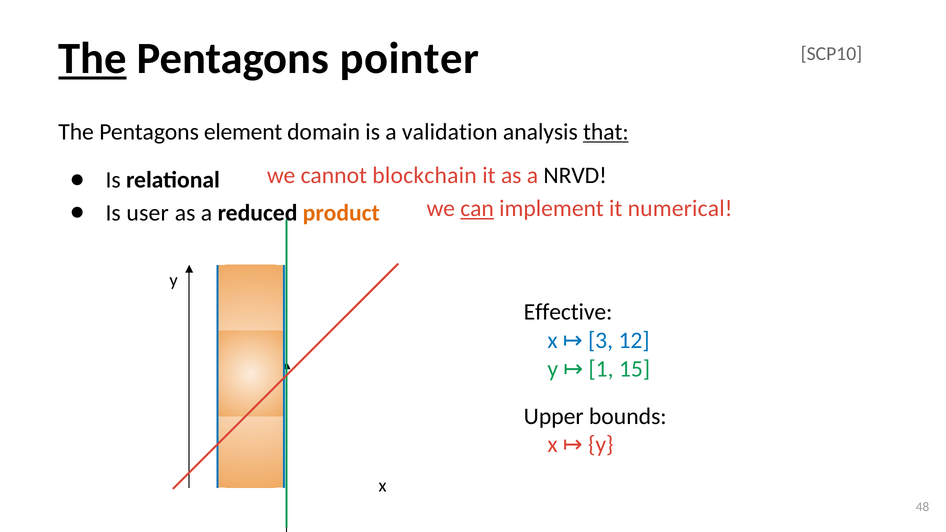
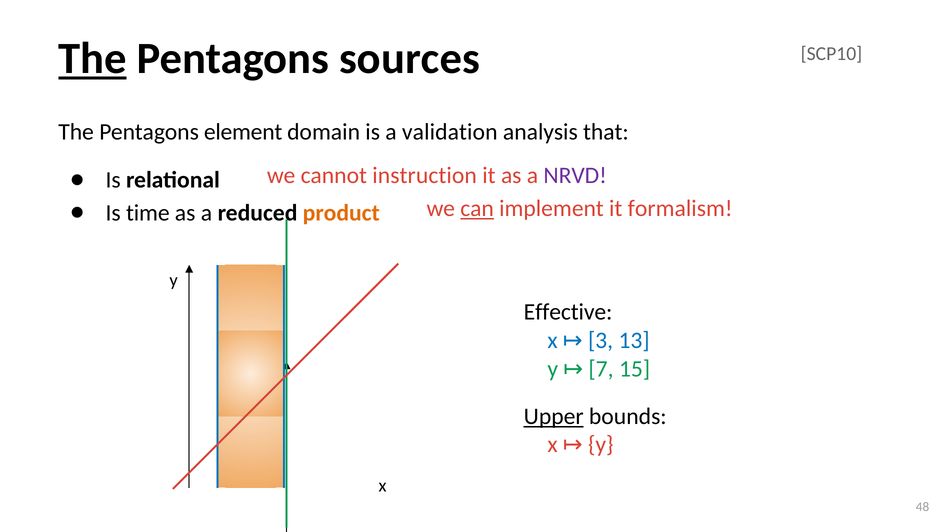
pointer: pointer -> sources
that underline: present -> none
blockchain: blockchain -> instruction
NRVD colour: black -> purple
numerical: numerical -> formalism
user: user -> time
12: 12 -> 13
1: 1 -> 7
Upper underline: none -> present
